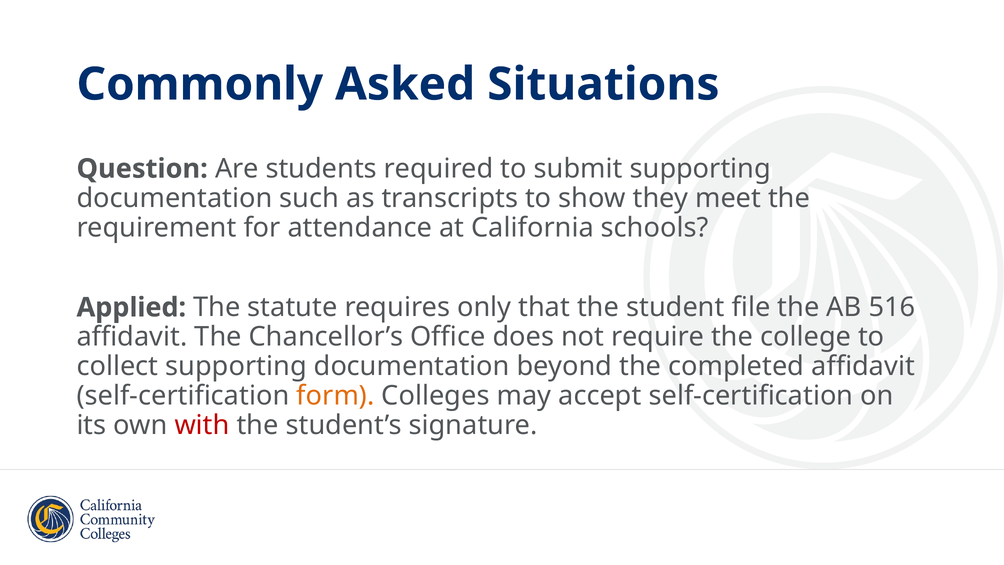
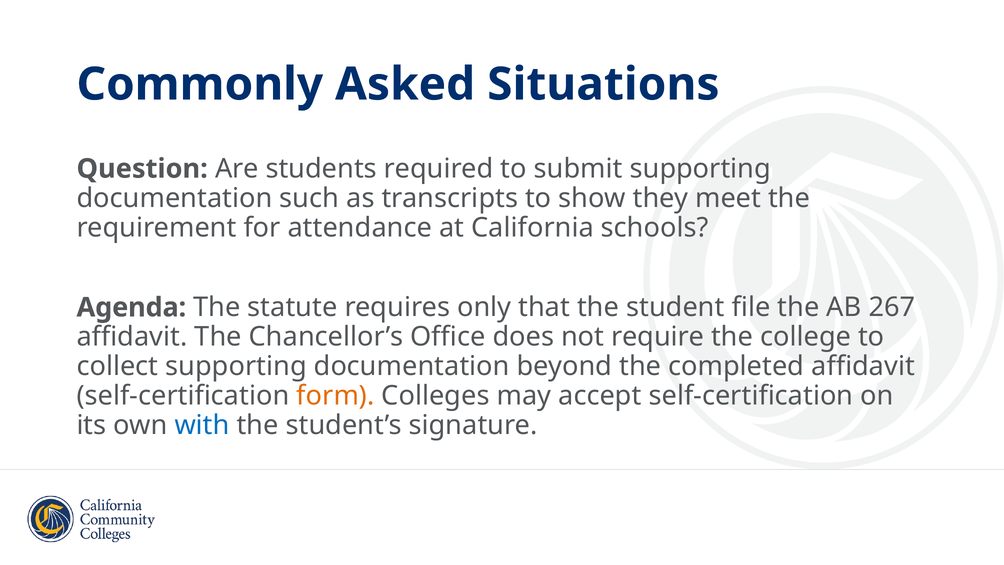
Applied: Applied -> Agenda
516: 516 -> 267
with colour: red -> blue
